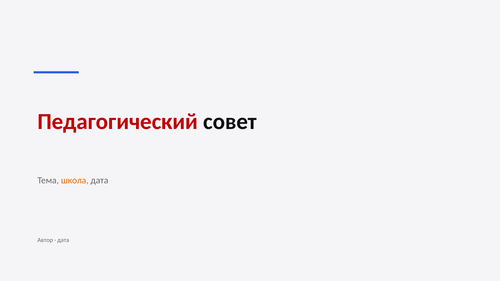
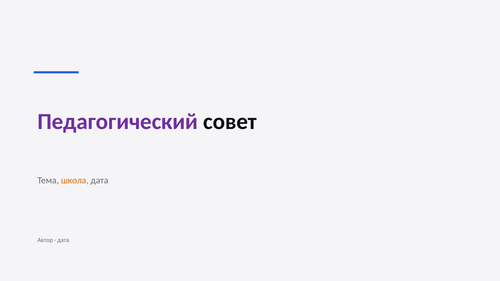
Педагогический colour: red -> purple
